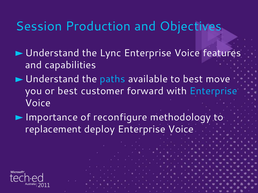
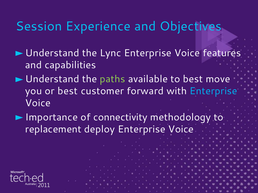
Production: Production -> Experience
paths colour: light blue -> light green
reconfigure: reconfigure -> connectivity
